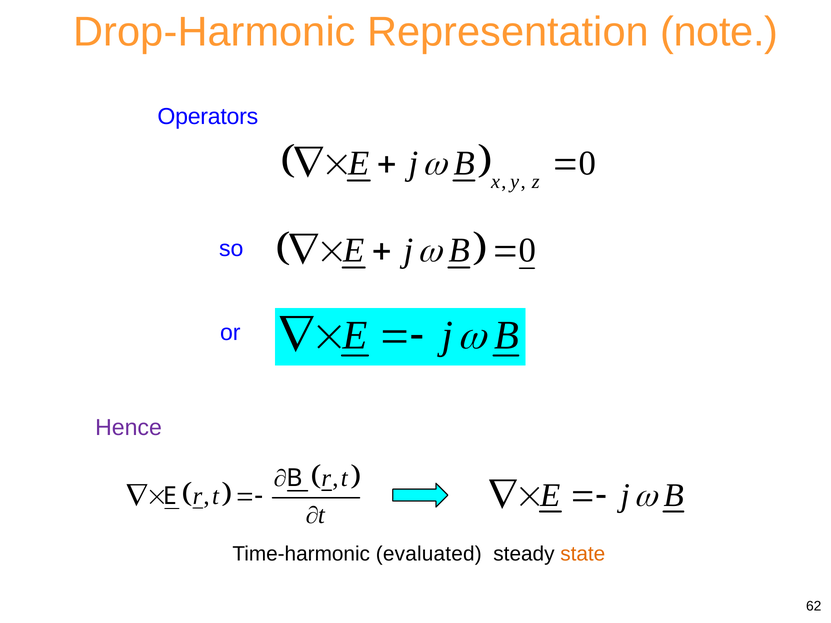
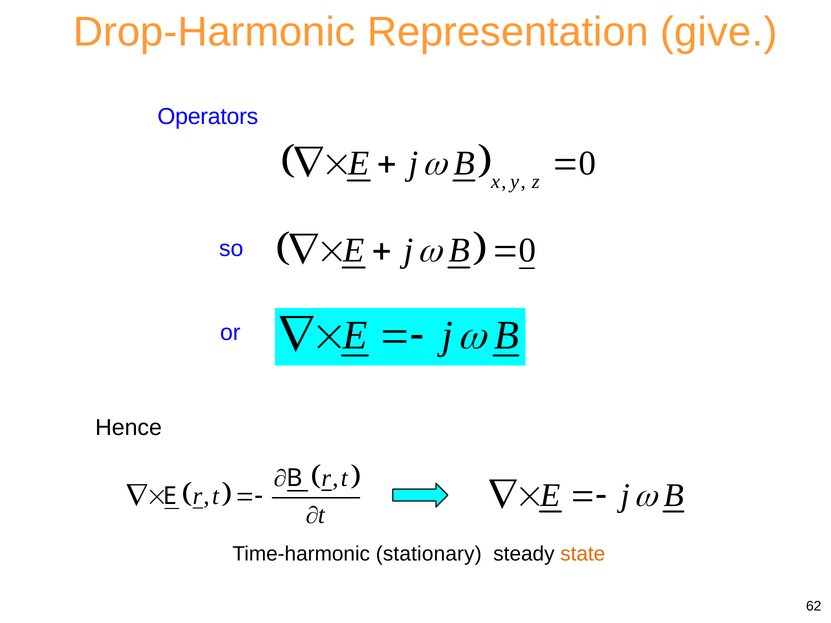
note: note -> give
Hence colour: purple -> black
evaluated: evaluated -> stationary
